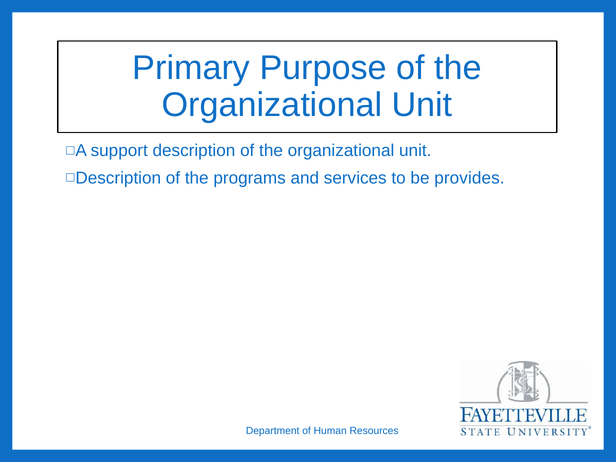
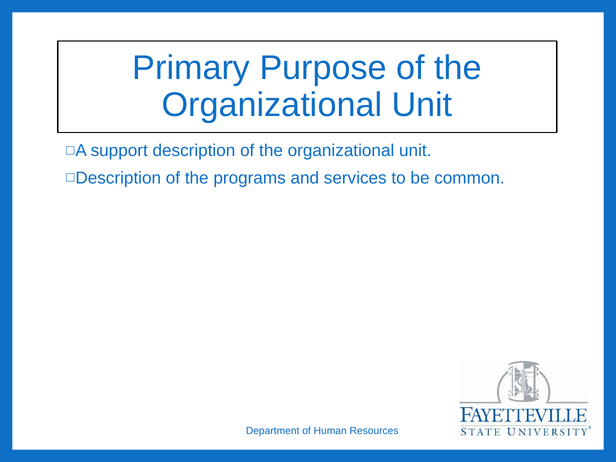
provides: provides -> common
